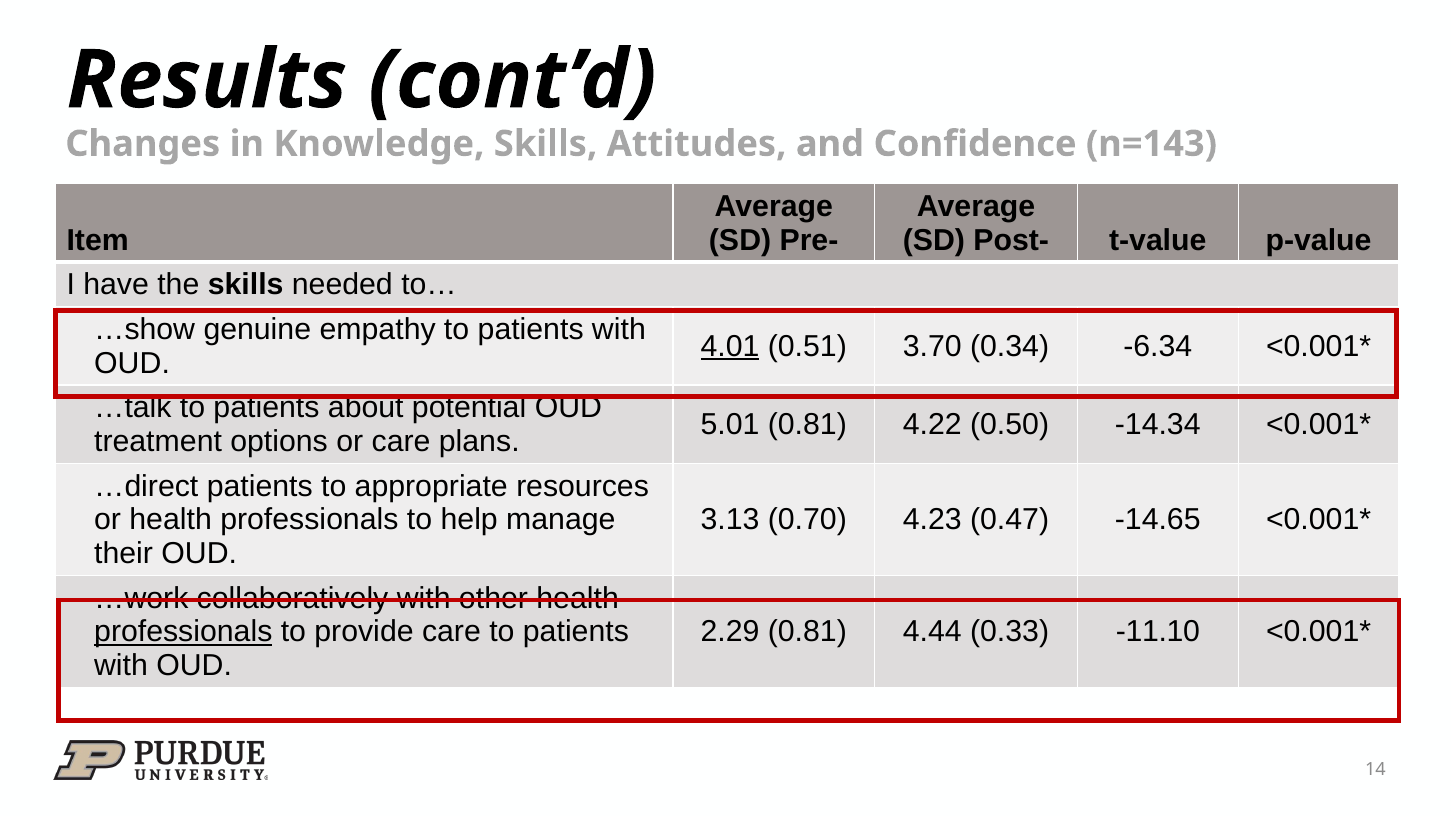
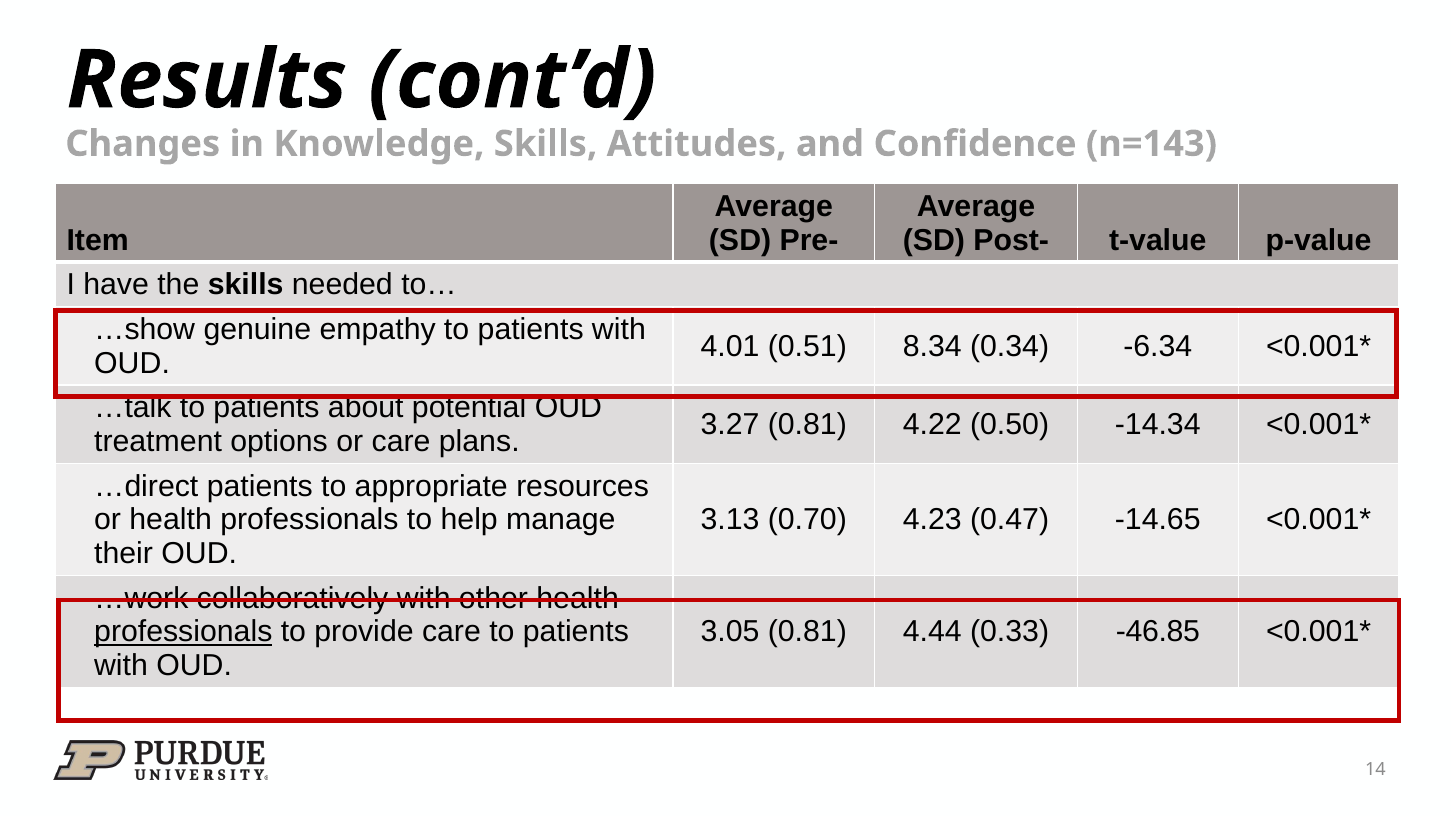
4.01 underline: present -> none
3.70: 3.70 -> 8.34
5.01: 5.01 -> 3.27
2.29: 2.29 -> 3.05
-11.10: -11.10 -> -46.85
